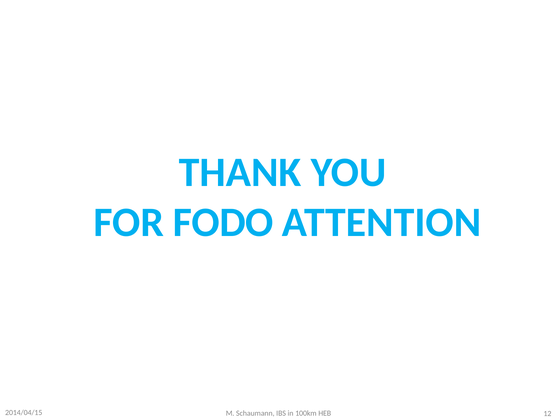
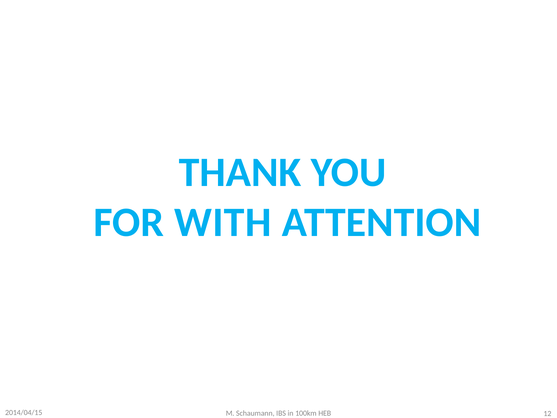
FODO: FODO -> WITH
